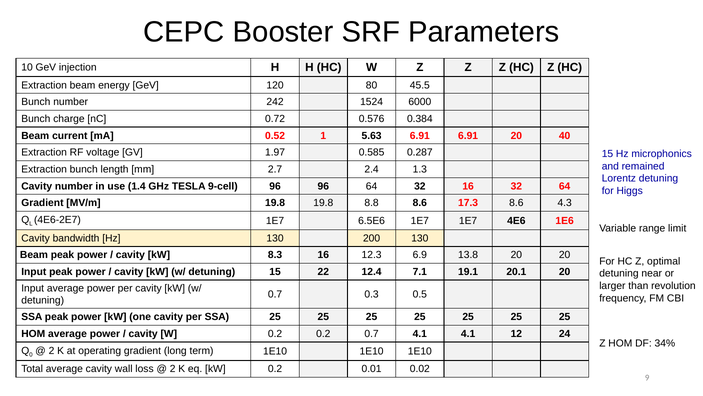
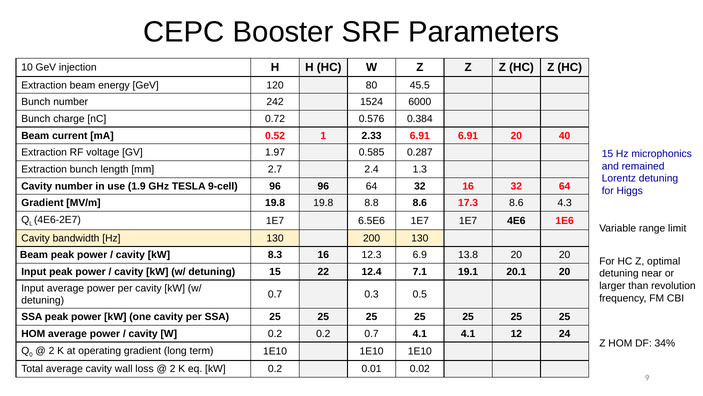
5.63: 5.63 -> 2.33
1.4: 1.4 -> 1.9
